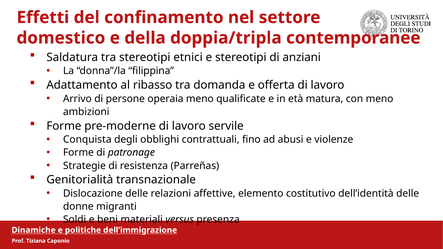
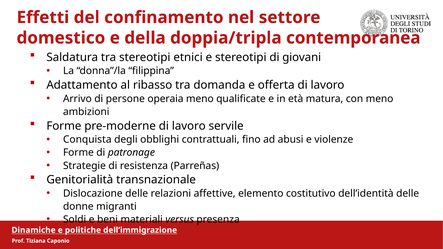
contemporanee: contemporanee -> contemporanea
anziani: anziani -> giovani
